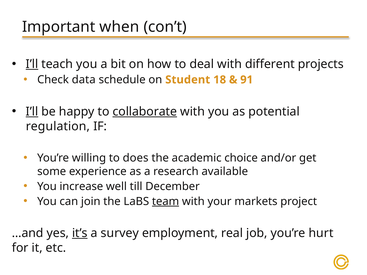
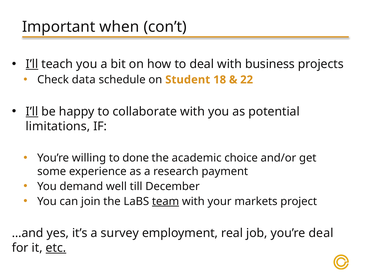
different: different -> business
91: 91 -> 22
collaborate underline: present -> none
regulation: regulation -> limitations
does: does -> done
available: available -> payment
increase: increase -> demand
it’s underline: present -> none
you’re hurt: hurt -> deal
etc underline: none -> present
